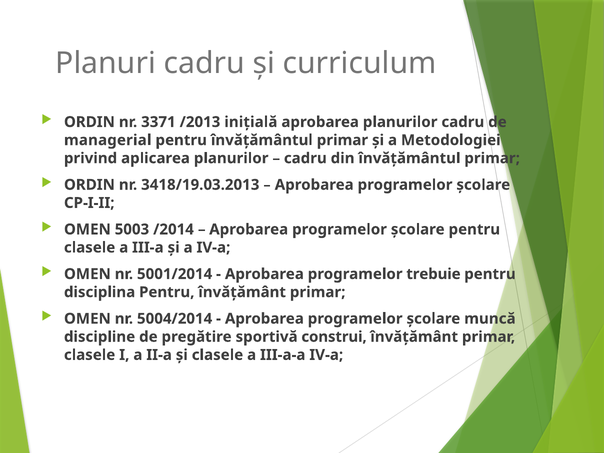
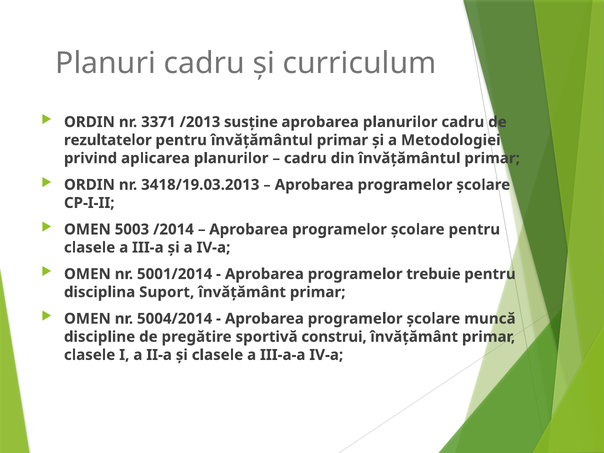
inițială: inițială -> susține
managerial: managerial -> rezultatelor
disciplina Pentru: Pentru -> Suport
